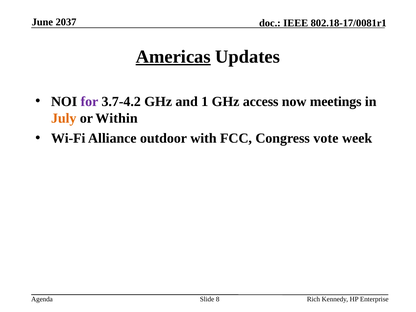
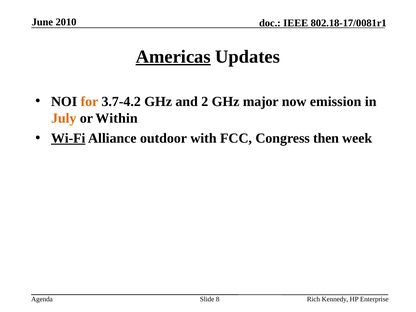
2037: 2037 -> 2010
for colour: purple -> orange
1: 1 -> 2
access: access -> major
meetings: meetings -> emission
Wi-Fi underline: none -> present
vote: vote -> then
